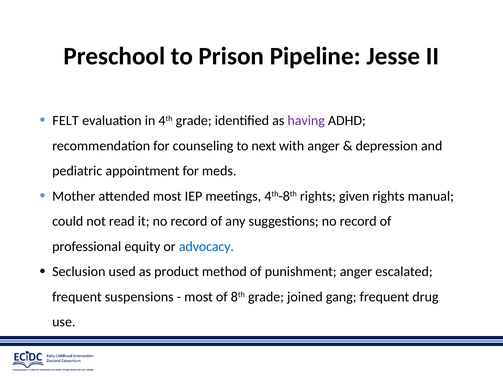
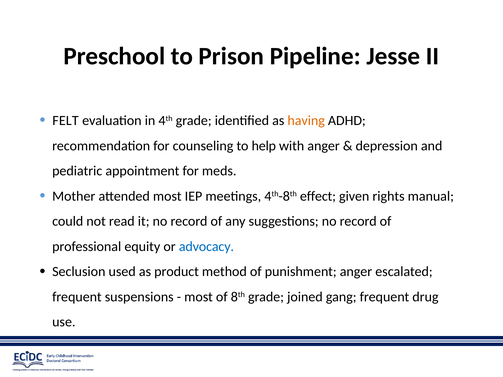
having colour: purple -> orange
next: next -> help
4th-8th rights: rights -> effect
